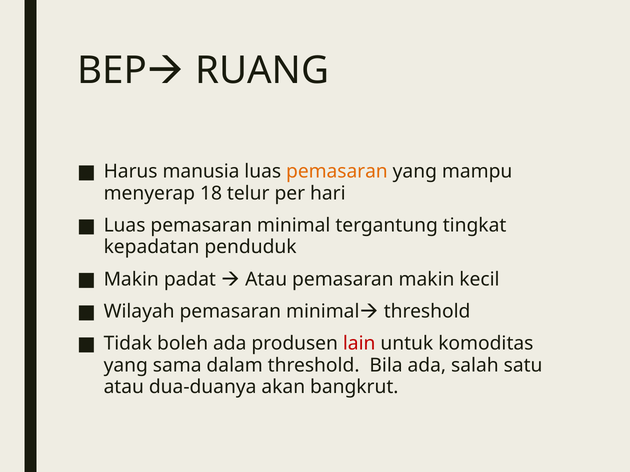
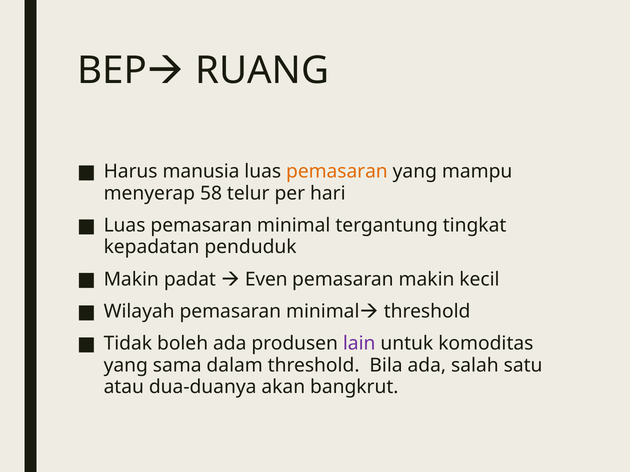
18: 18 -> 58
Atau at (266, 280): Atau -> Even
lain colour: red -> purple
